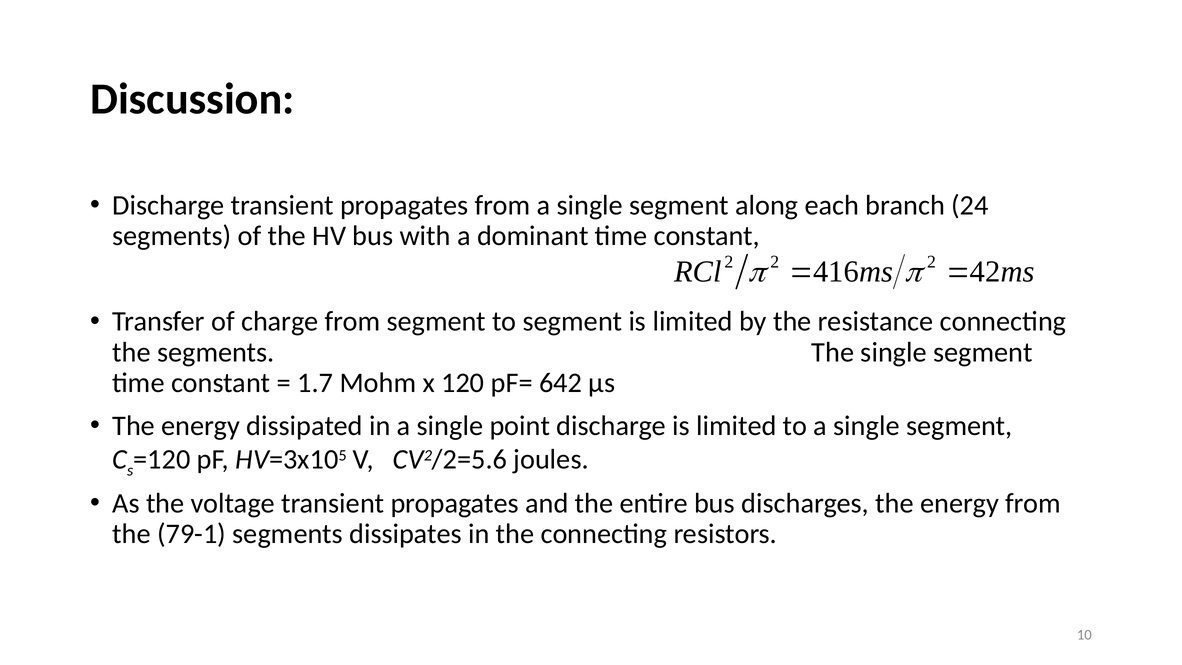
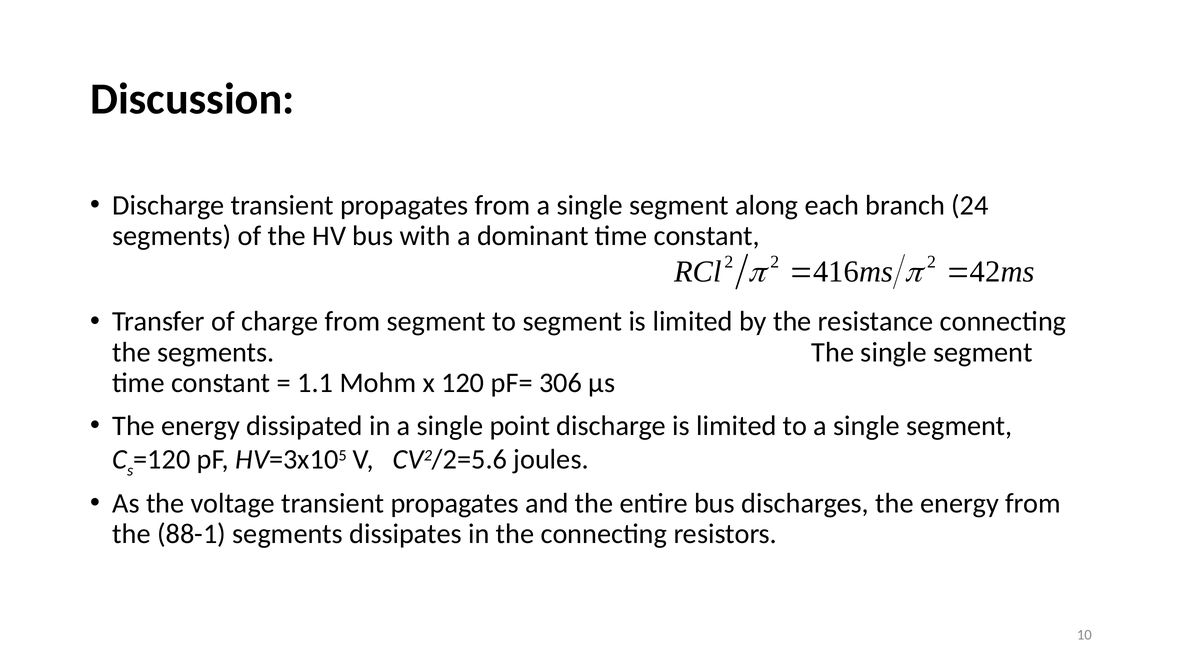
1.7: 1.7 -> 1.1
642: 642 -> 306
79-1: 79-1 -> 88-1
